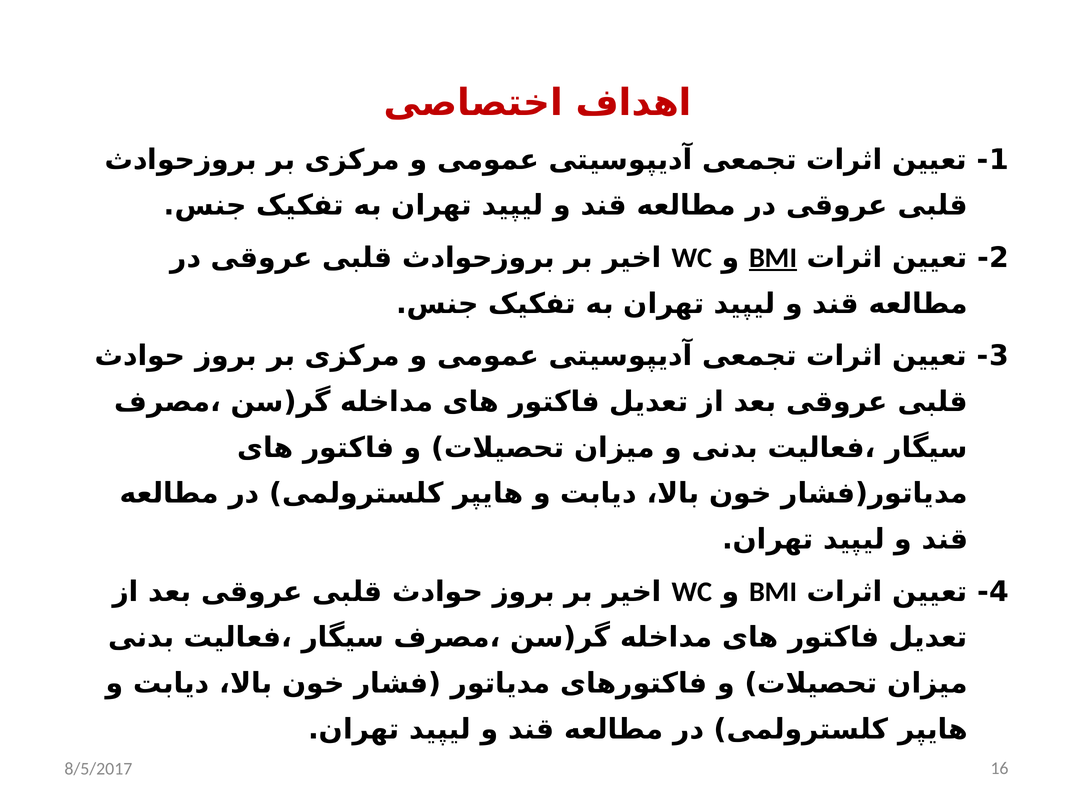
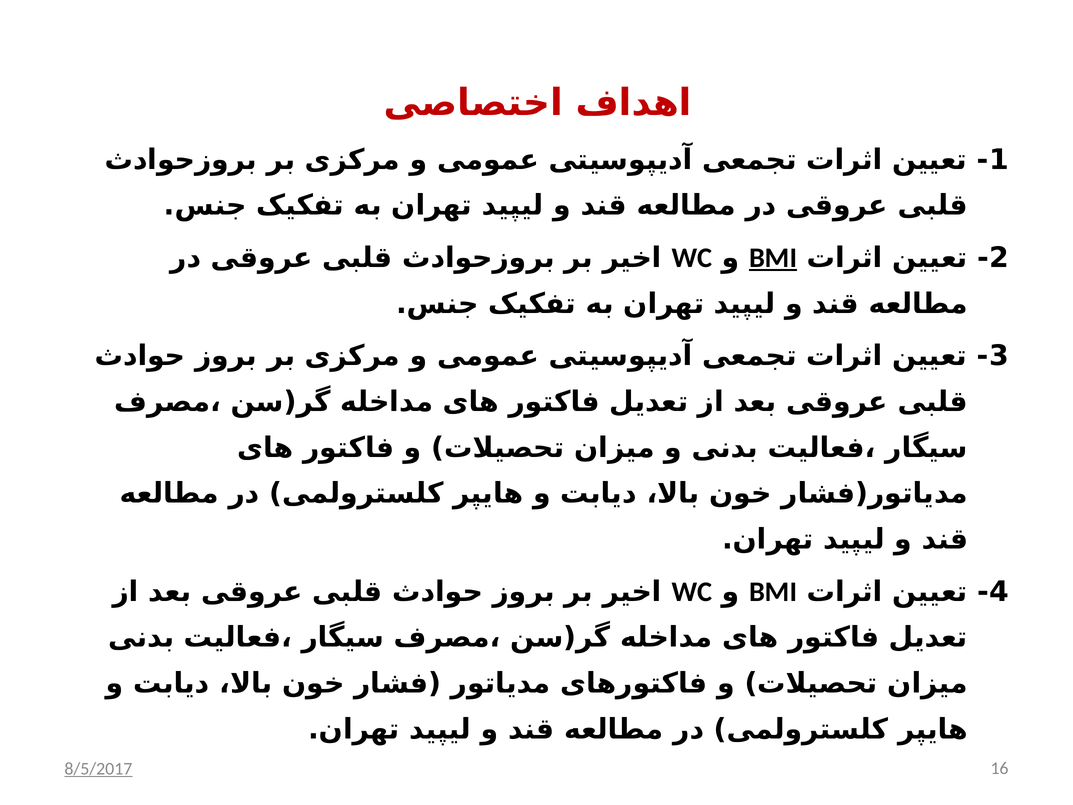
8/5/2017 underline: none -> present
